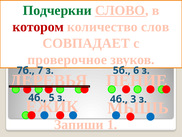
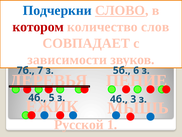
Подчеркни colour: green -> blue
проверочное: проверочное -> зависимости
Запиши: Запиши -> Русской
